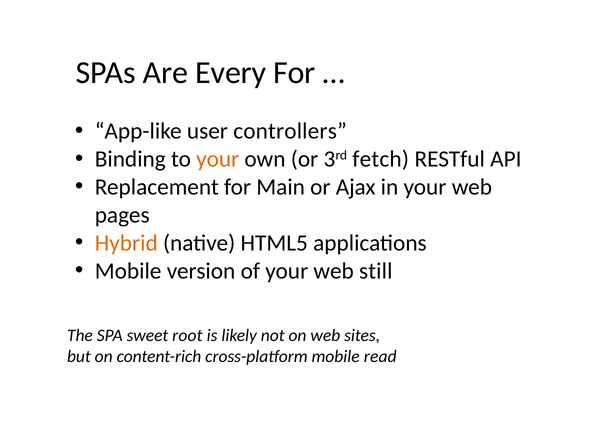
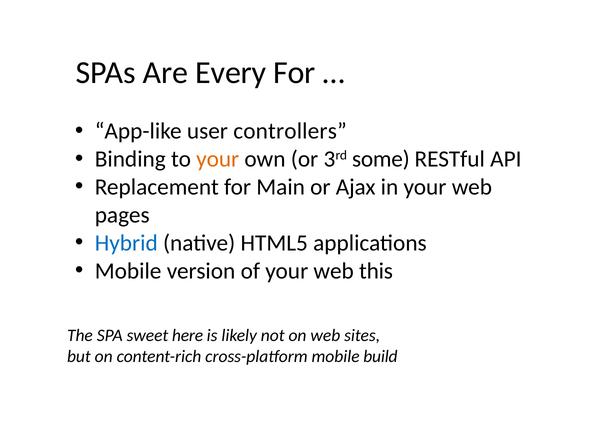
fetch: fetch -> some
Hybrid colour: orange -> blue
still: still -> this
root: root -> here
read: read -> build
